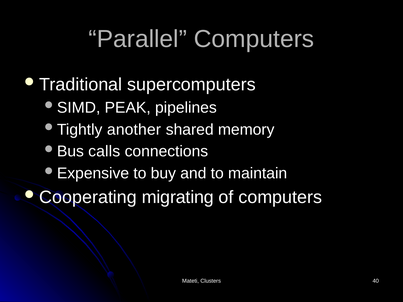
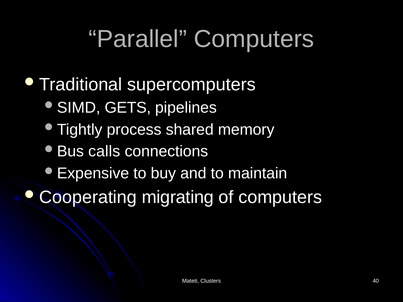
PEAK: PEAK -> GETS
another: another -> process
